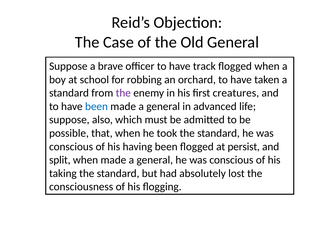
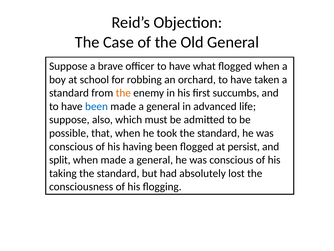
track: track -> what
the at (123, 93) colour: purple -> orange
creatures: creatures -> succumbs
